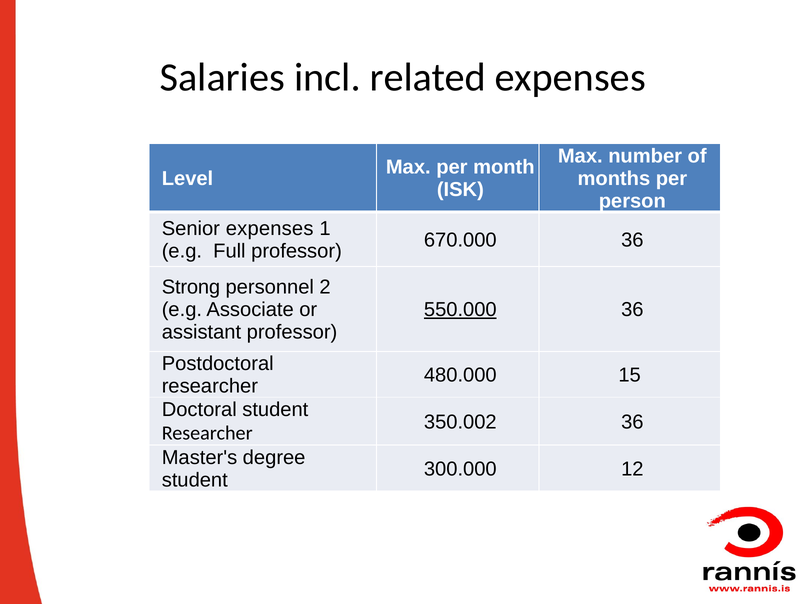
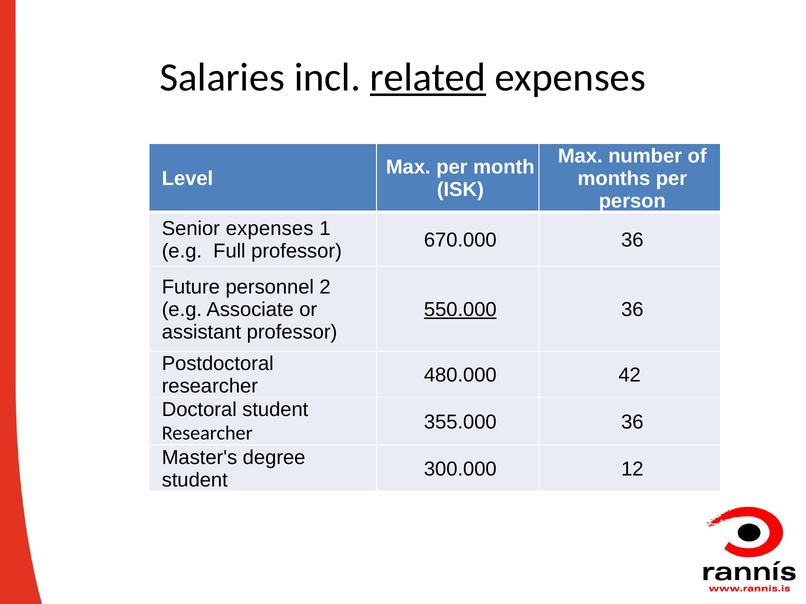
related underline: none -> present
Strong: Strong -> Future
15: 15 -> 42
350.002: 350.002 -> 355.000
